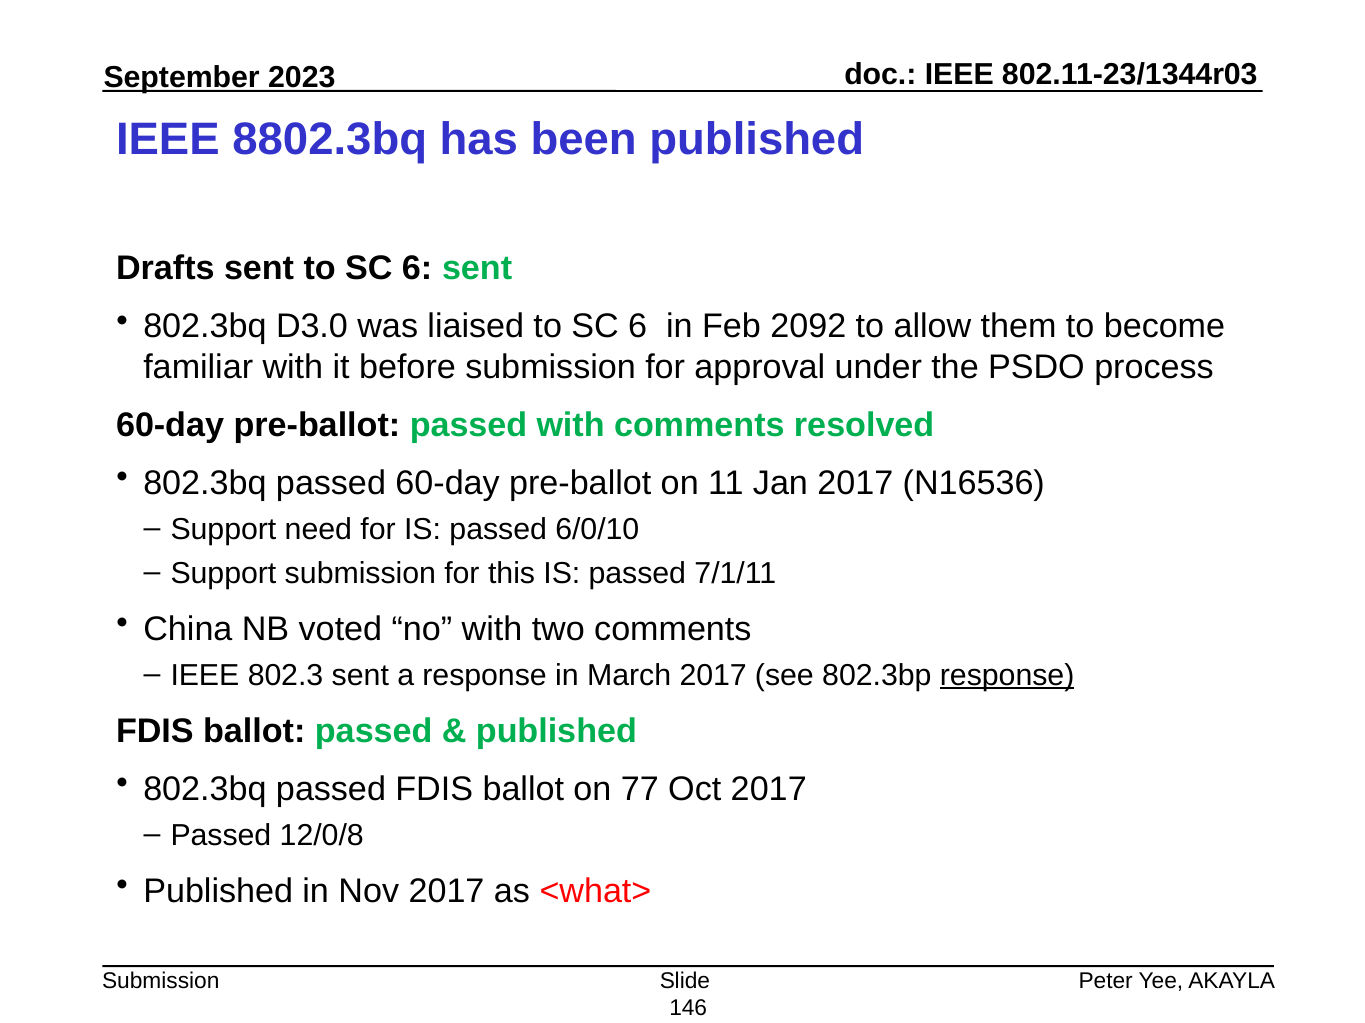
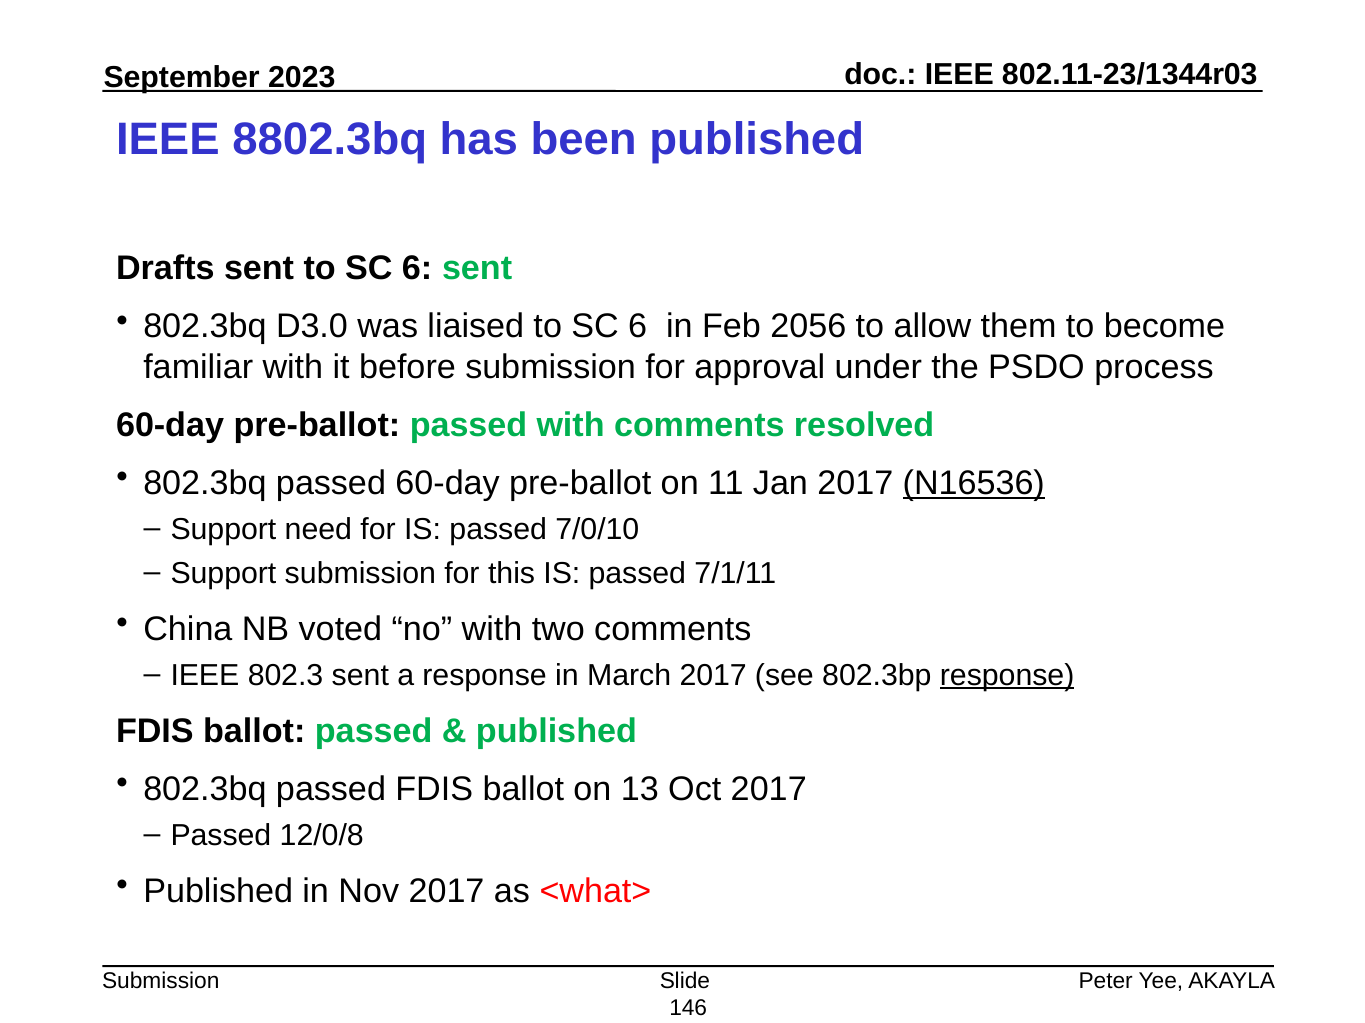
2092: 2092 -> 2056
N16536 underline: none -> present
6/0/10: 6/0/10 -> 7/0/10
77: 77 -> 13
